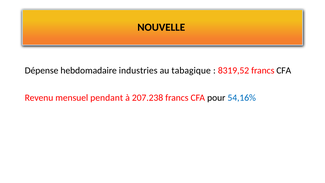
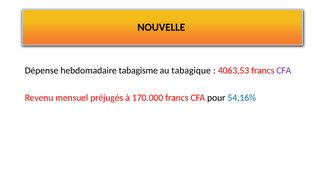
industries: industries -> tabagisme
8319,52: 8319,52 -> 4063,53
CFA at (284, 70) colour: black -> purple
pendant: pendant -> préjugés
207.238: 207.238 -> 170.000
